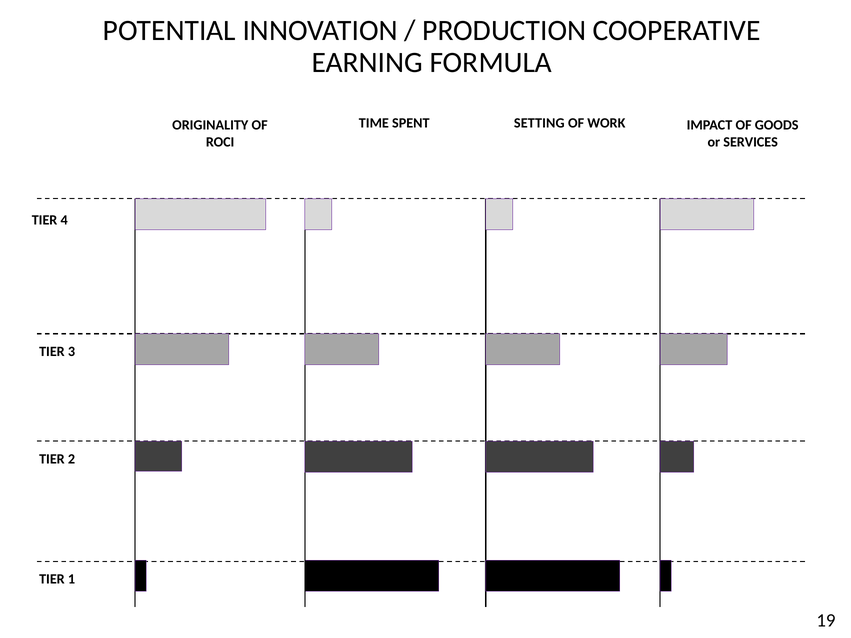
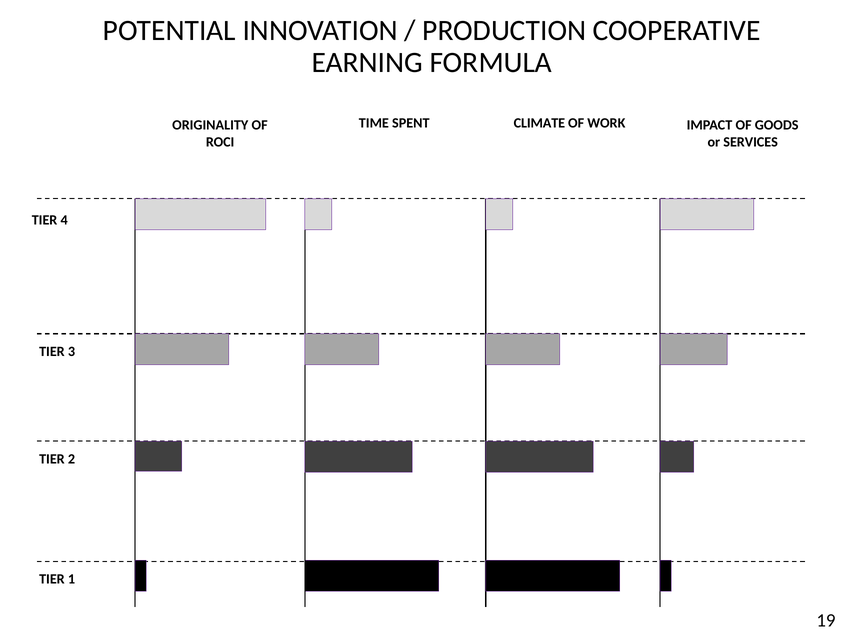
SETTING: SETTING -> CLIMATE
